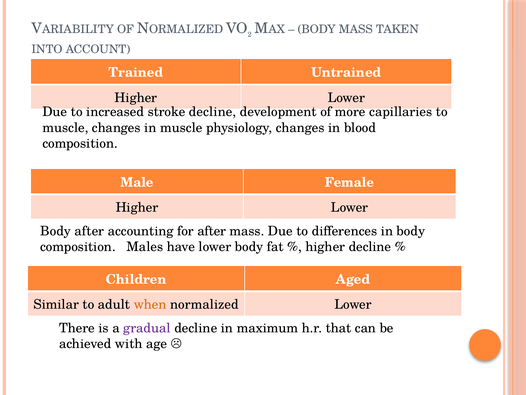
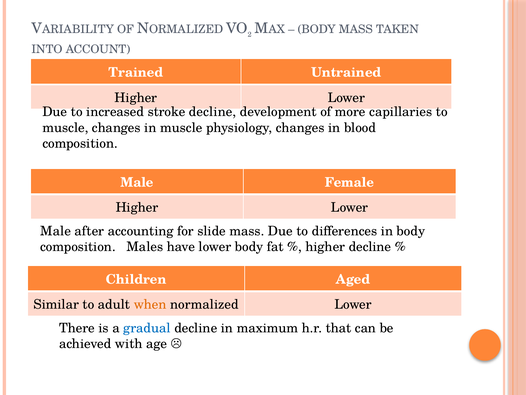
Body at (56, 231): Body -> Male
for after: after -> slide
gradual colour: purple -> blue
